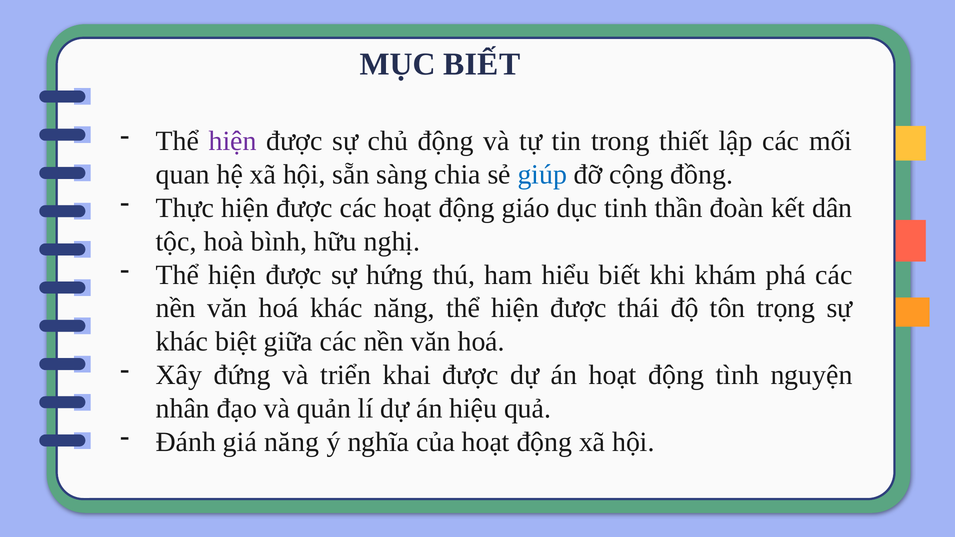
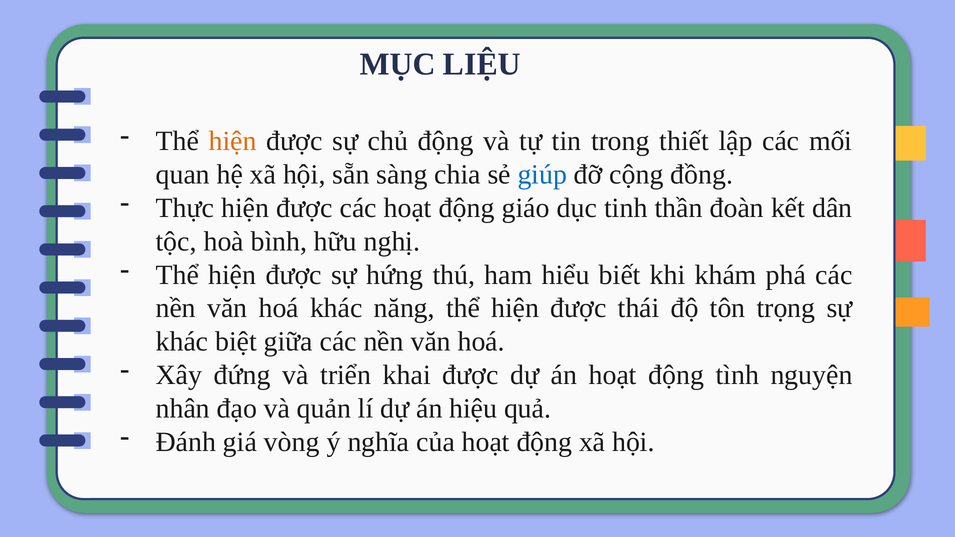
MỤC BIẾT: BIẾT -> LIỆU
hiện at (233, 141) colour: purple -> orange
giá năng: năng -> vòng
